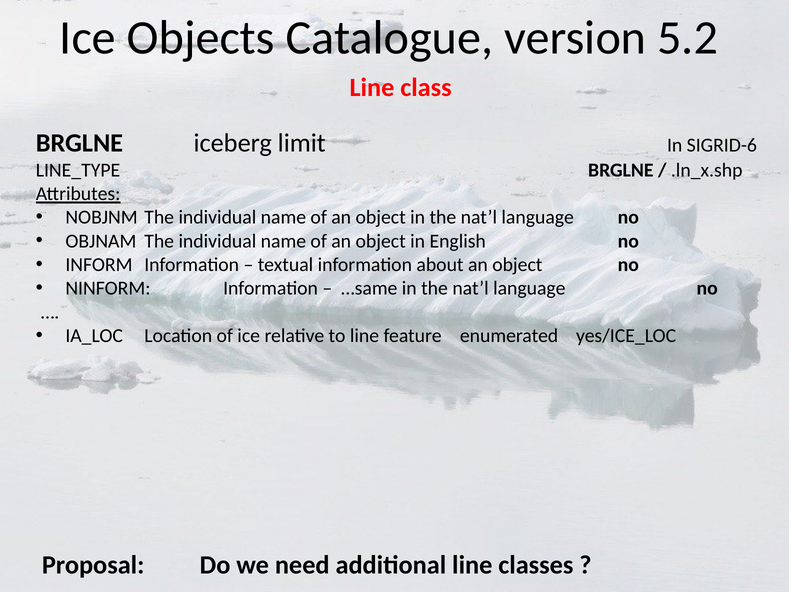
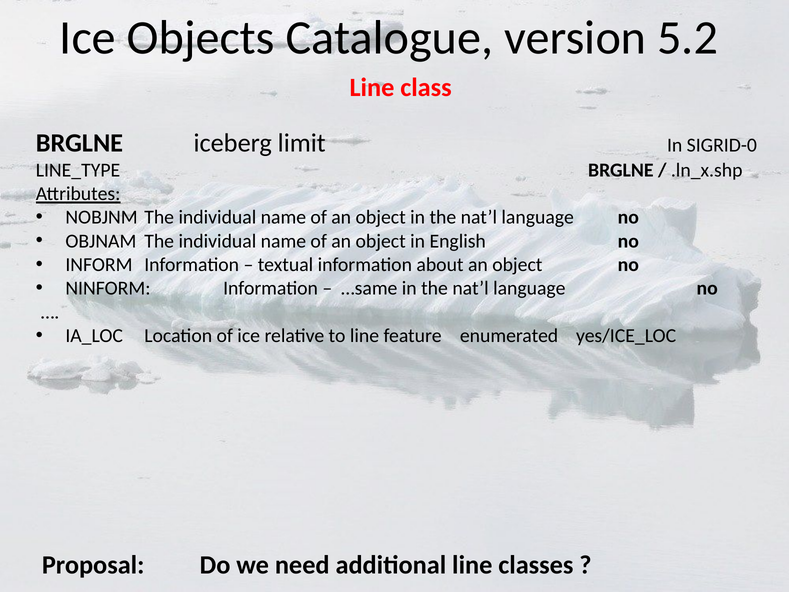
SIGRID-6: SIGRID-6 -> SIGRID-0
